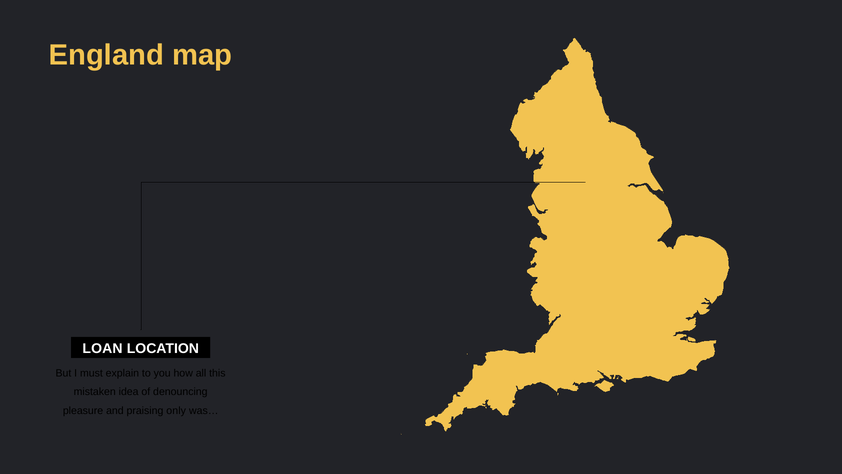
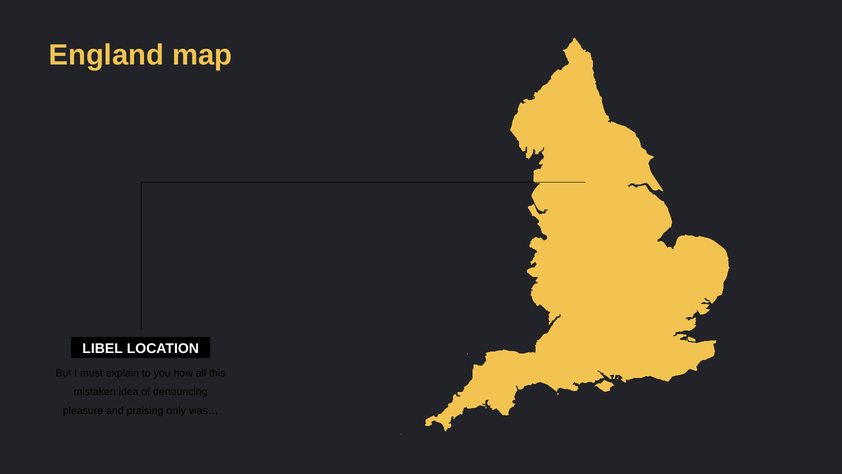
LOAN: LOAN -> LIBEL
